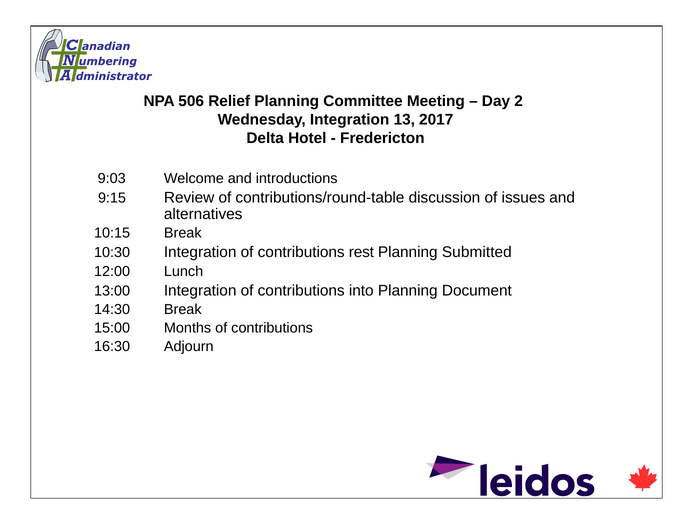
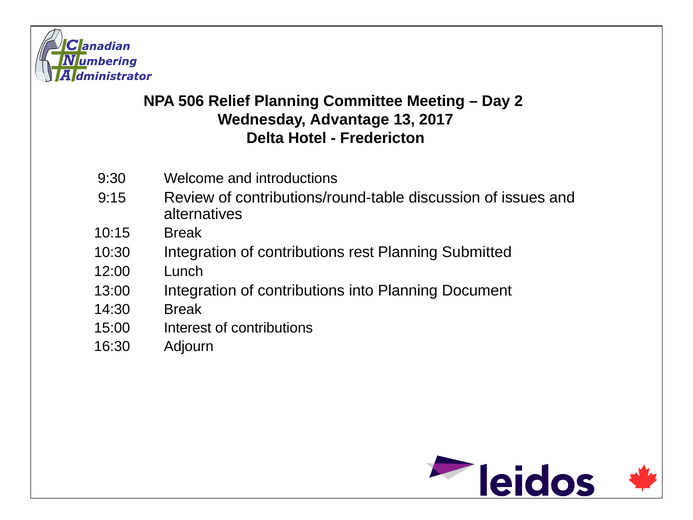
Wednesday Integration: Integration -> Advantage
9:03: 9:03 -> 9:30
Months: Months -> Interest
